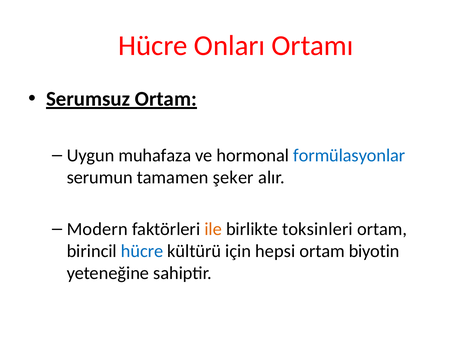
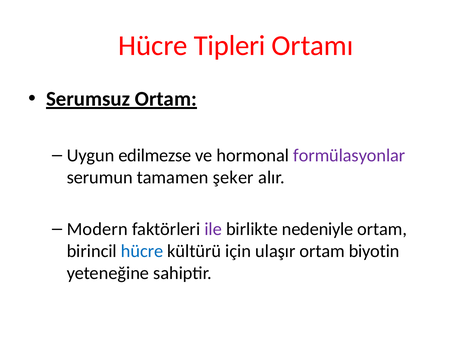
Onları: Onları -> Tipleri
muhafaza: muhafaza -> edilmezse
formülasyonlar colour: blue -> purple
ile colour: orange -> purple
toksinleri: toksinleri -> nedeniyle
hepsi: hepsi -> ulaşır
